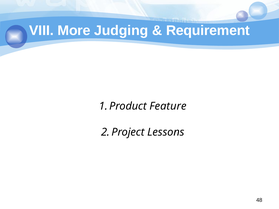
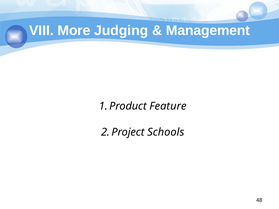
Requirement: Requirement -> Management
Lessons: Lessons -> Schools
